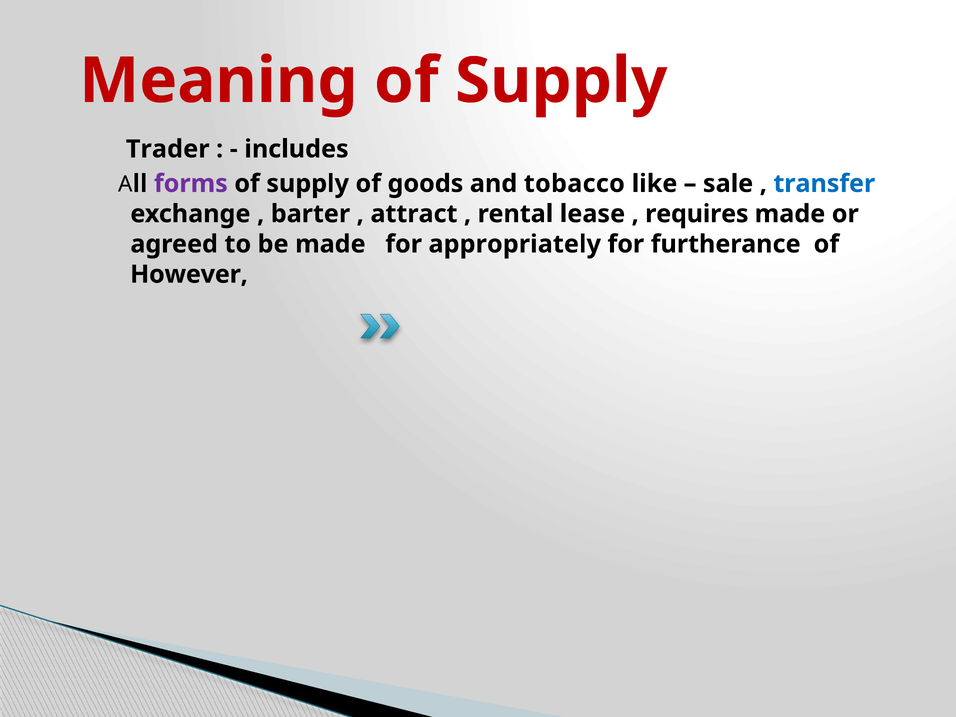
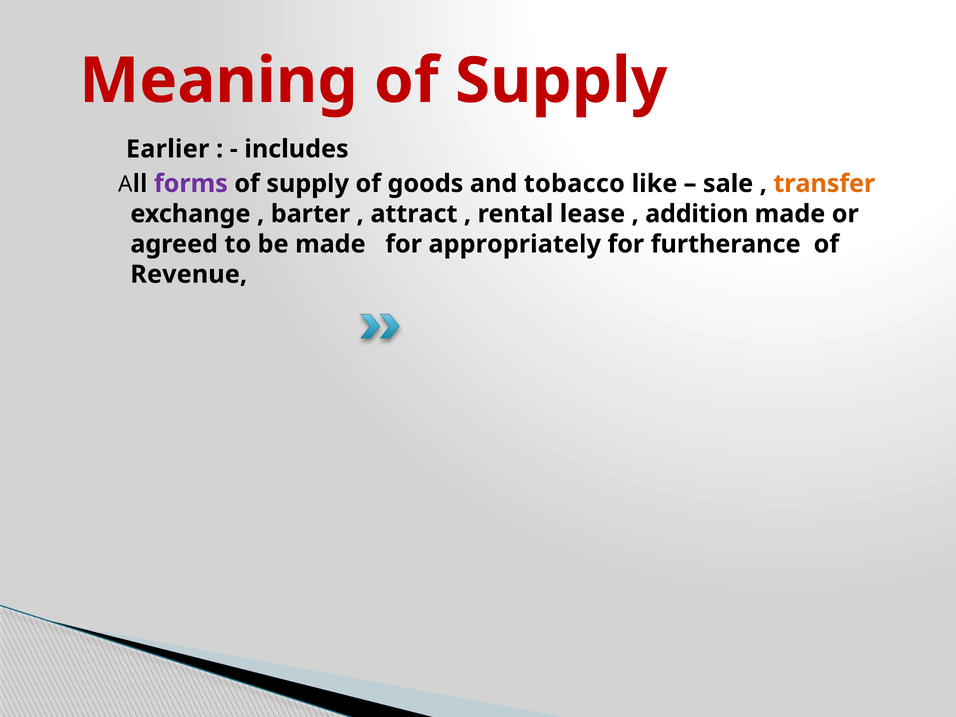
Trader: Trader -> Earlier
transfer colour: blue -> orange
requires: requires -> addition
However: However -> Revenue
